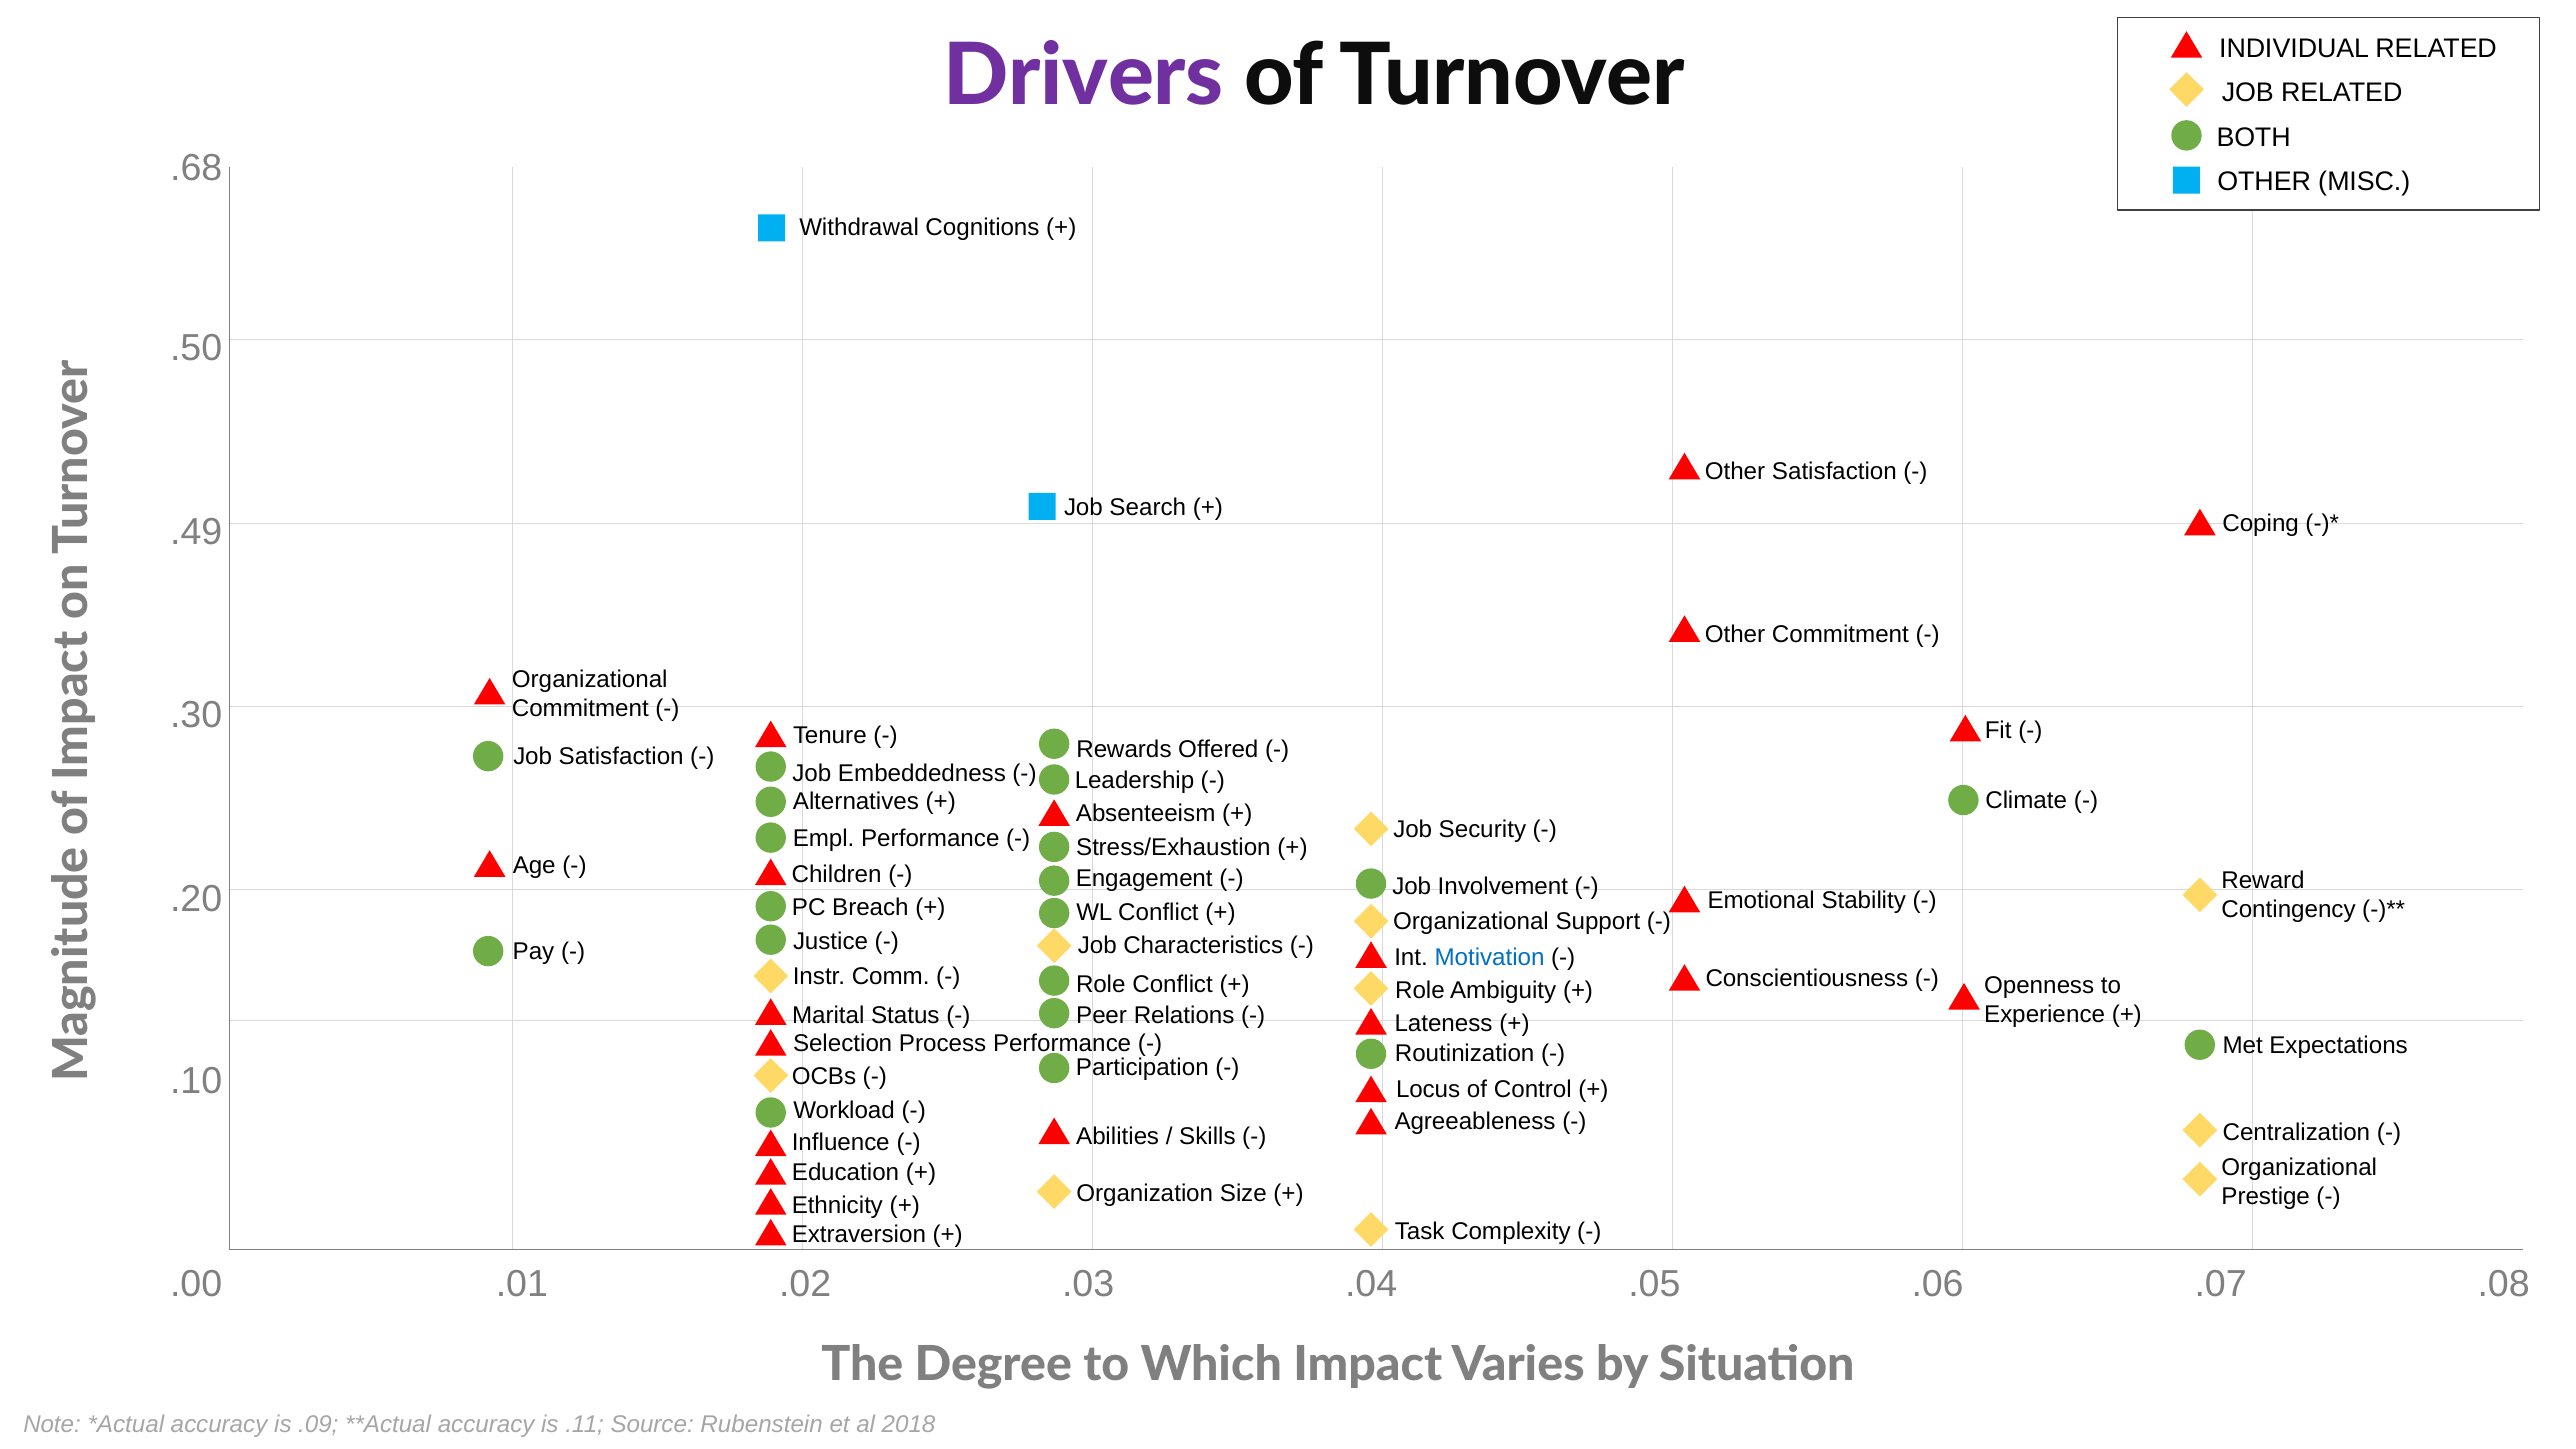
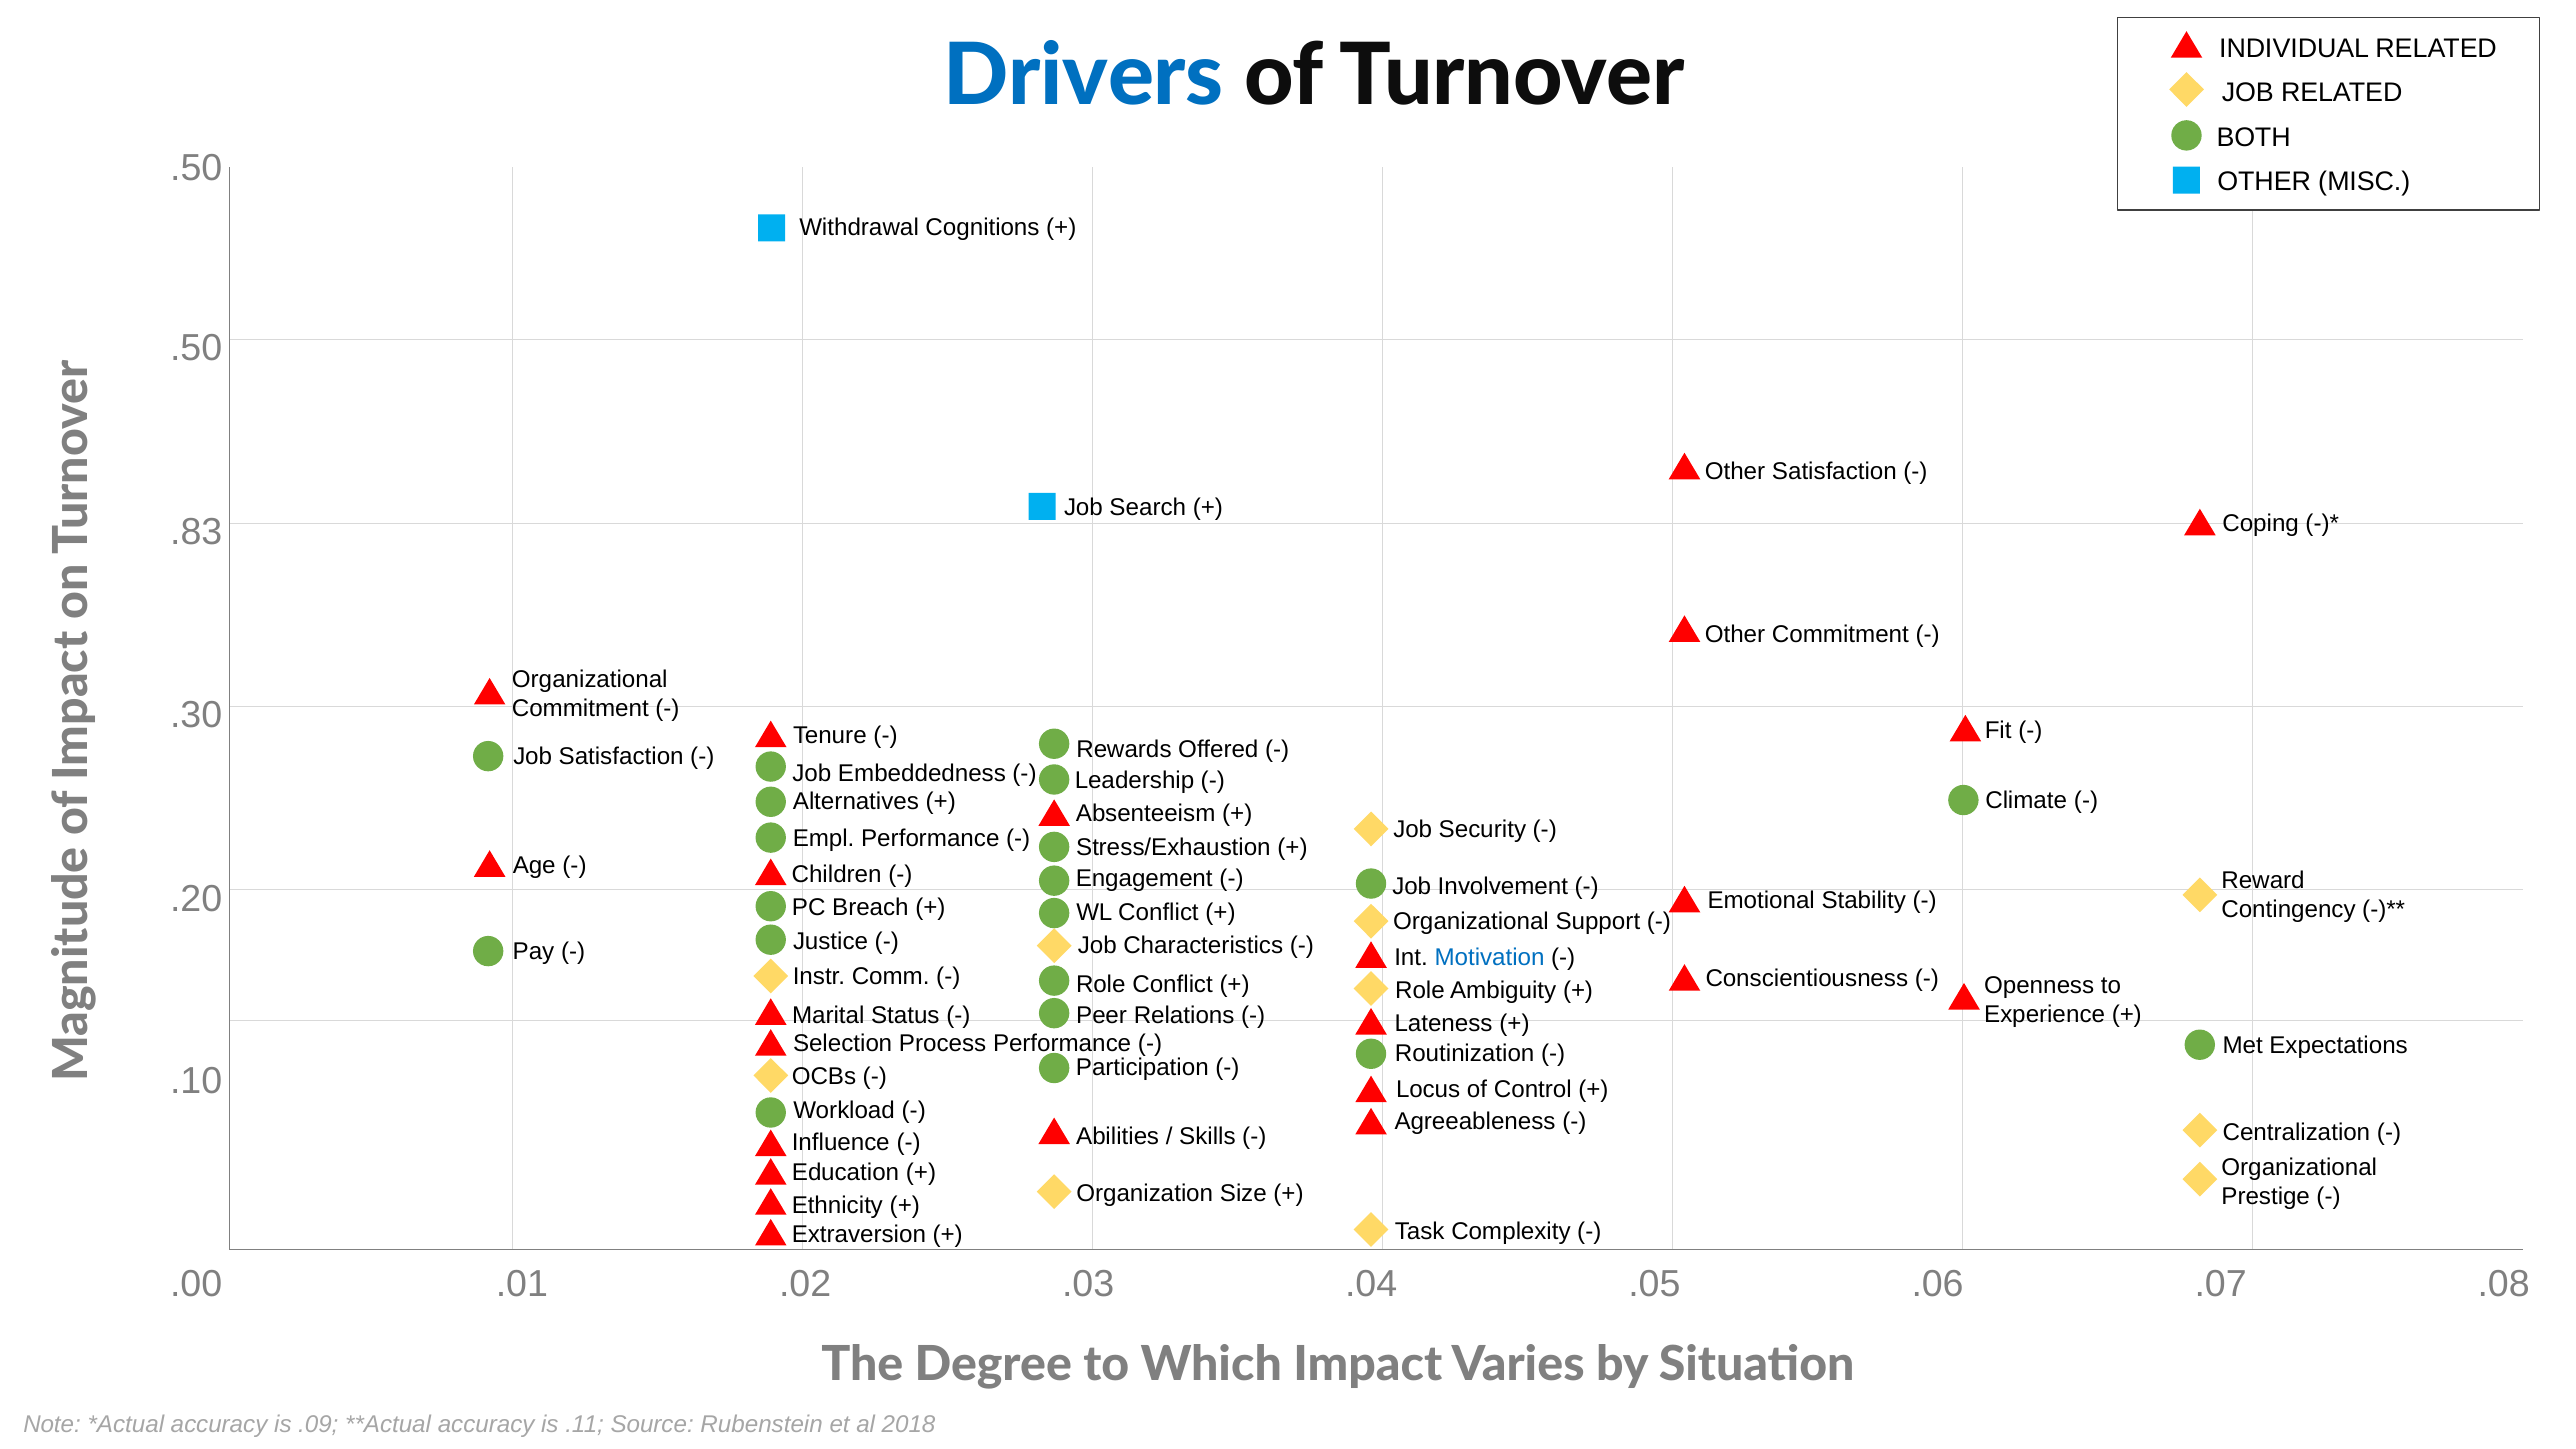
Drivers colour: purple -> blue
.68 at (196, 168): .68 -> .50
.49: .49 -> .83
